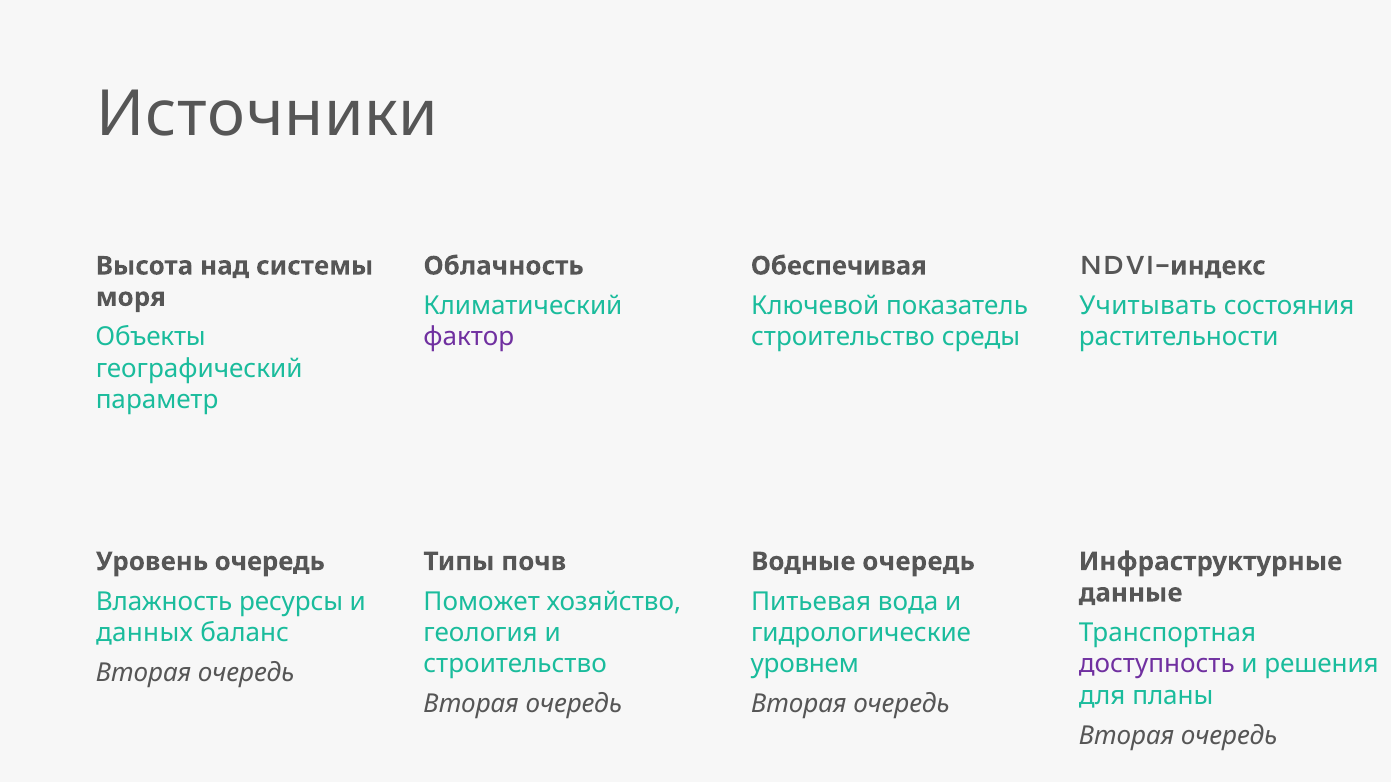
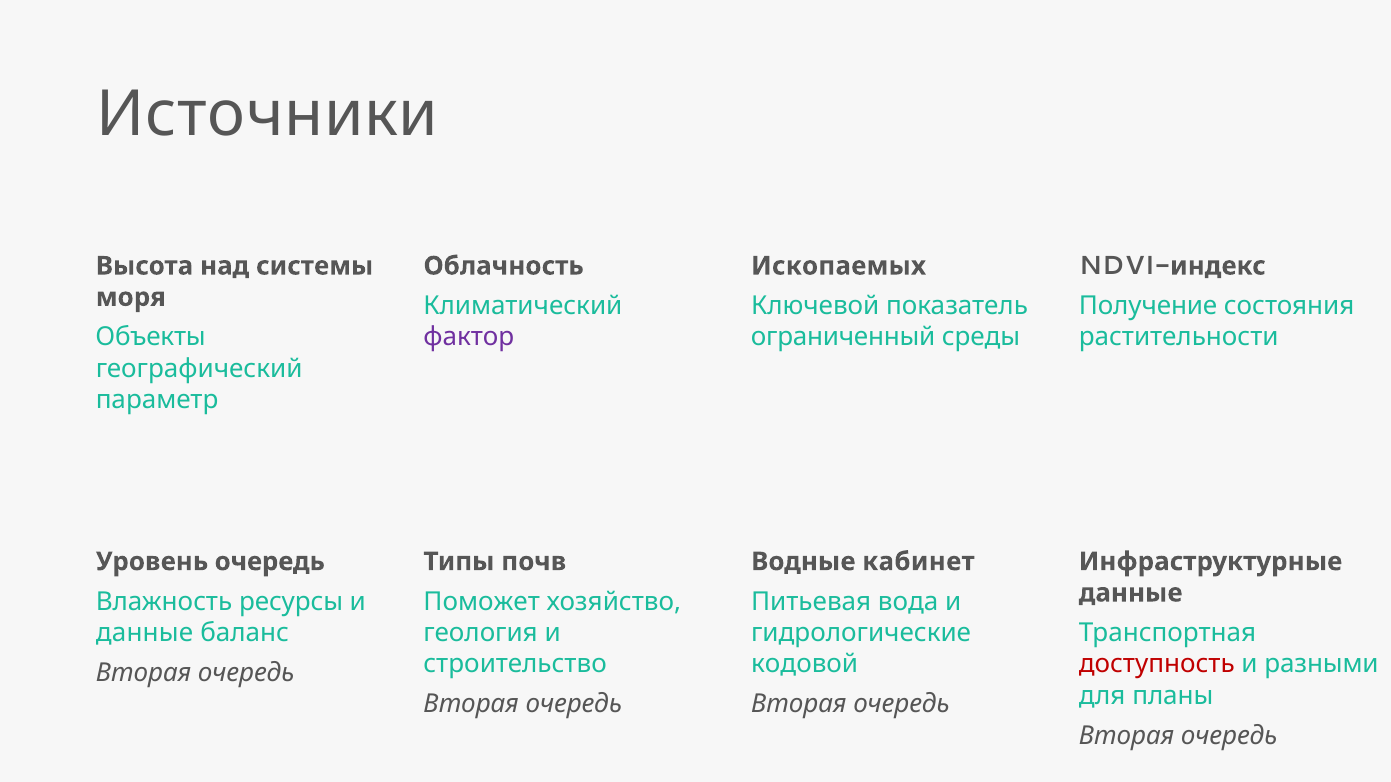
Обеспечивая: Обеспечивая -> Ископаемых
Учитывать: Учитывать -> Получение
строительство at (843, 337): строительство -> ограниченный
Водные очередь: очередь -> кабинет
данных at (145, 633): данных -> данные
уровнем: уровнем -> кодовой
доступность colour: purple -> red
решения: решения -> разными
